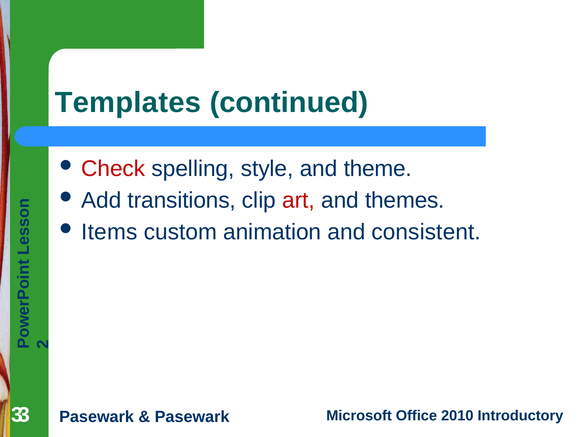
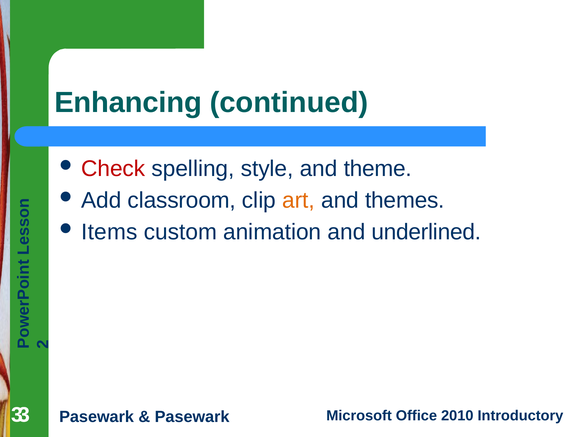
Templates: Templates -> Enhancing
transitions: transitions -> classroom
art colour: red -> orange
consistent: consistent -> underlined
